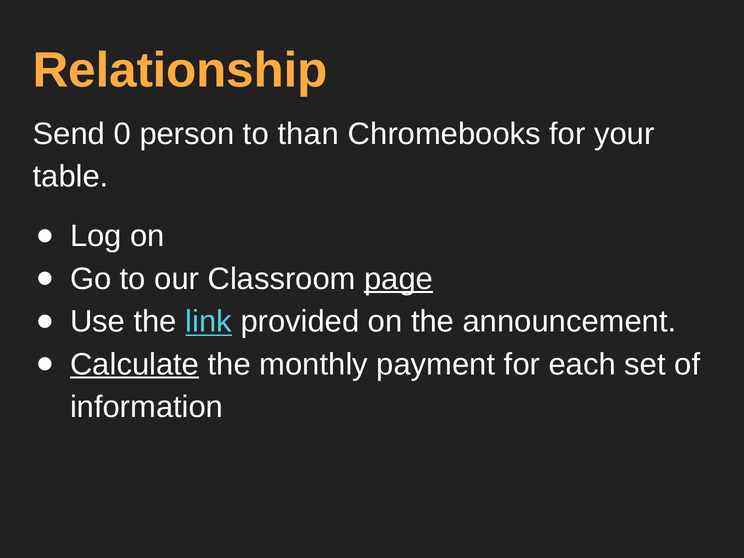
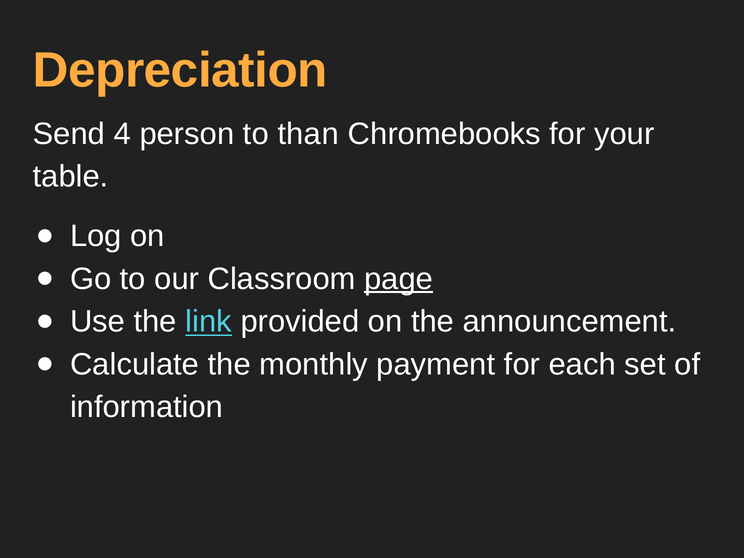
Relationship: Relationship -> Depreciation
0: 0 -> 4
Calculate underline: present -> none
